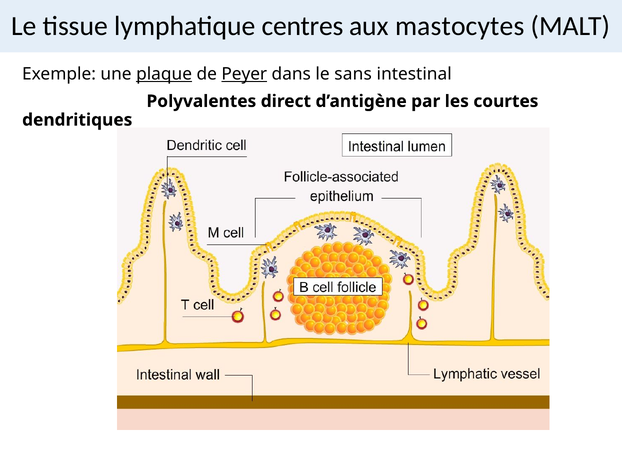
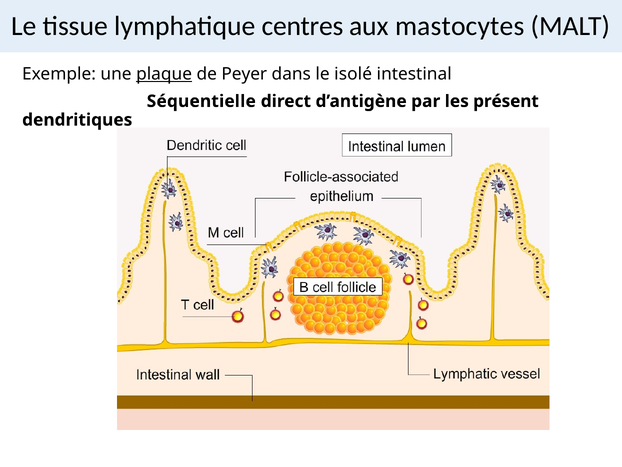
Peyer underline: present -> none
sans: sans -> isolé
Polyvalentes: Polyvalentes -> Séquentielle
courtes: courtes -> présent
